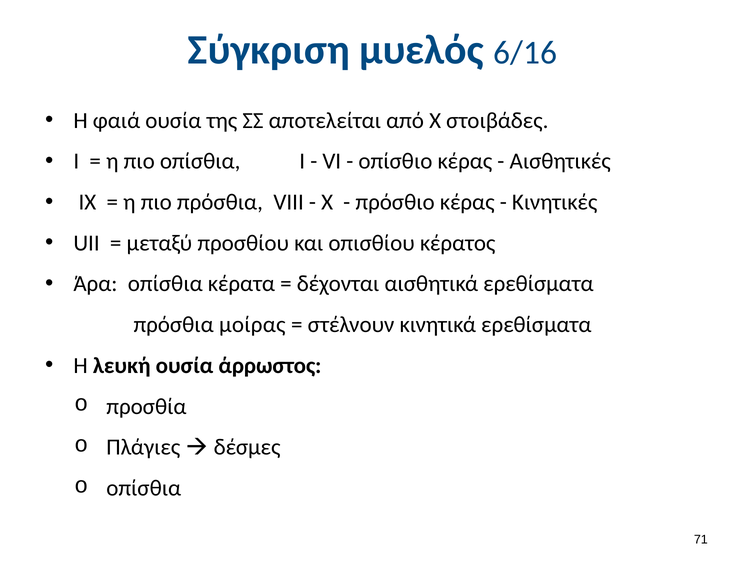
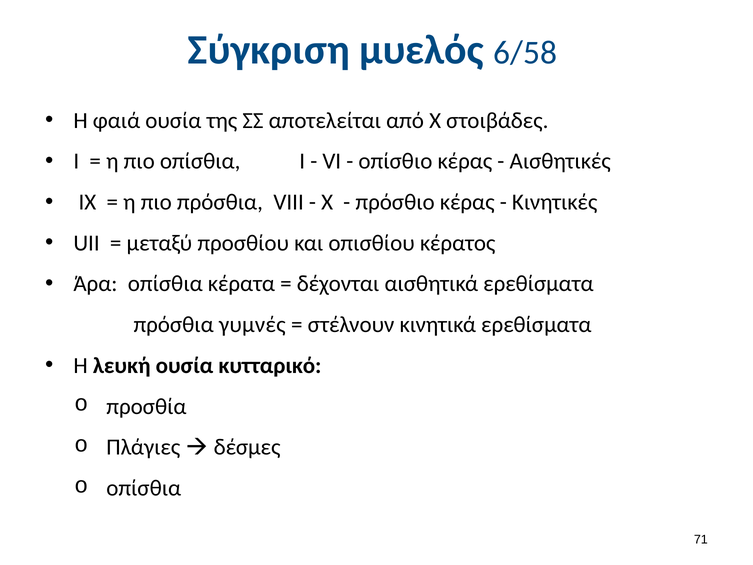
6/16: 6/16 -> 6/58
μοίρας: μοίρας -> γυμνές
άρρωστος: άρρωστος -> κυτταρικό
